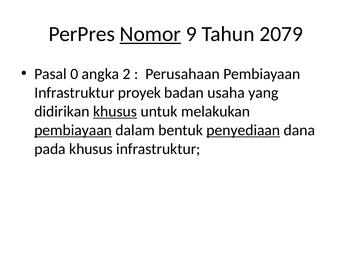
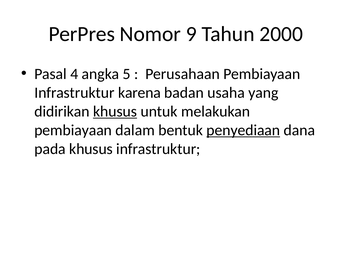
Nomor underline: present -> none
2079: 2079 -> 2000
0: 0 -> 4
2: 2 -> 5
proyek: proyek -> karena
pembiayaan at (73, 130) underline: present -> none
